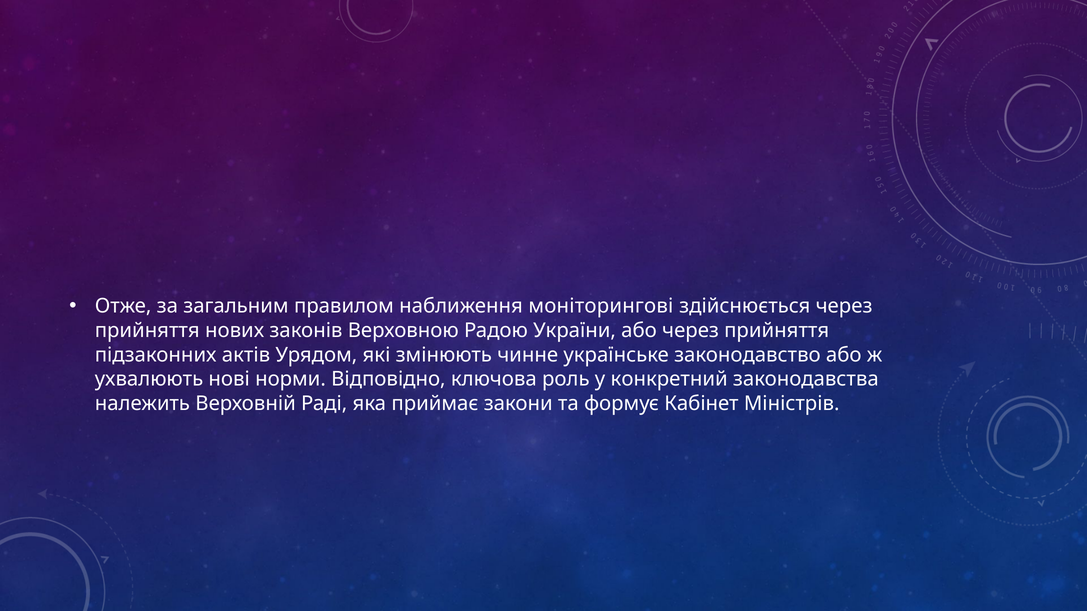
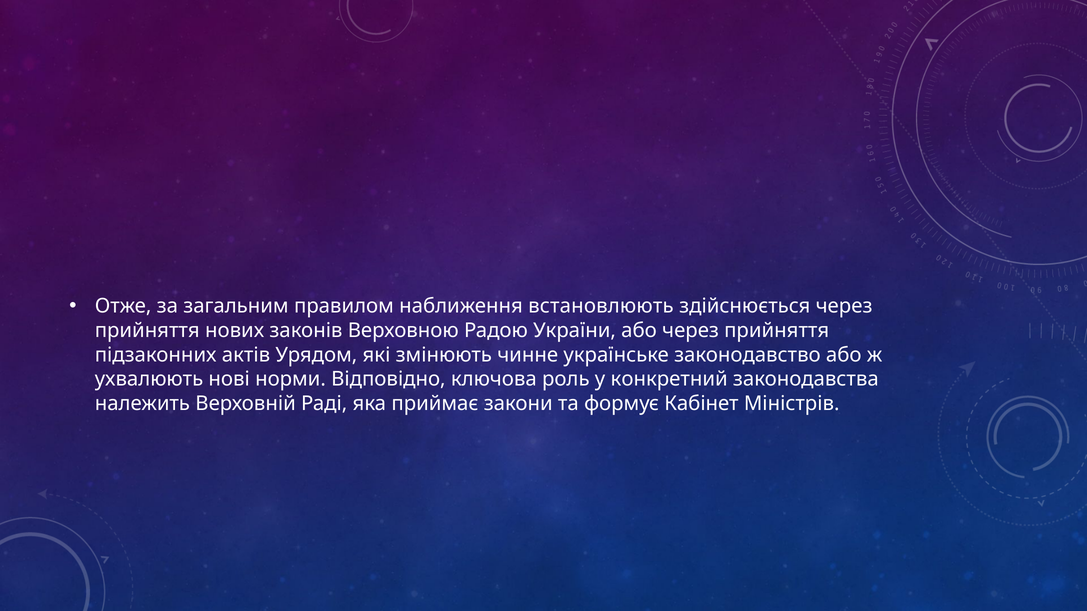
моніторингові: моніторингові -> встановлюють
